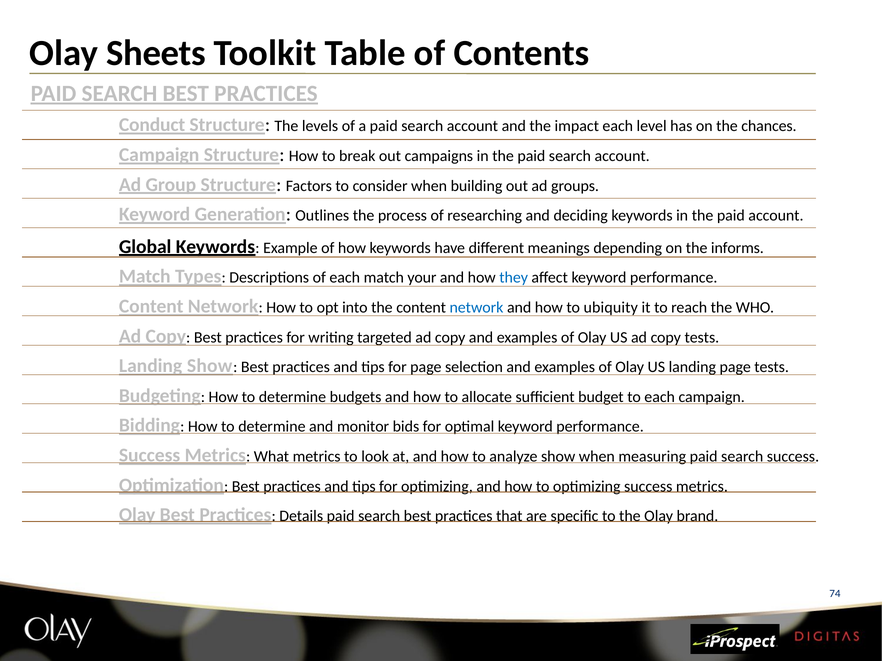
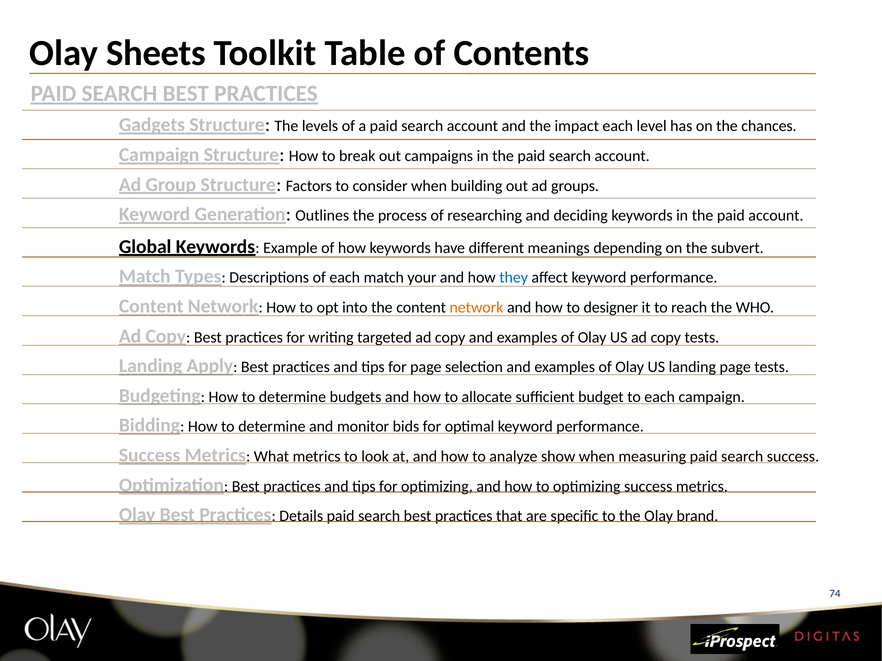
Conduct: Conduct -> Gadgets
informs: informs -> subvert
network at (476, 308) colour: blue -> orange
ubiquity: ubiquity -> designer
Landing Show: Show -> Apply
